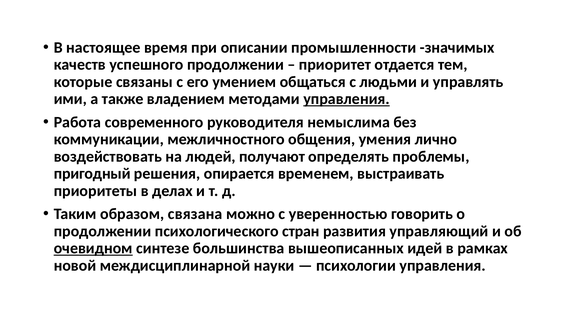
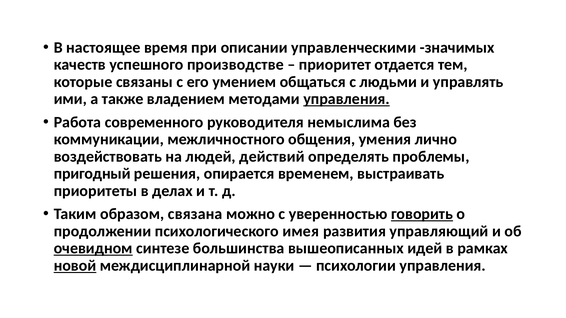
промышленности: промышленности -> управленческими
успешного продолжении: продолжении -> производстве
получают: получают -> действий
говорить underline: none -> present
стран: стран -> имея
новой underline: none -> present
